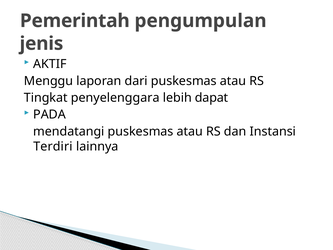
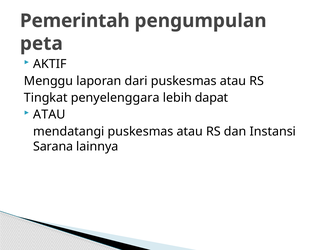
jenis: jenis -> peta
PADA at (49, 114): PADA -> ATAU
Terdiri: Terdiri -> Sarana
